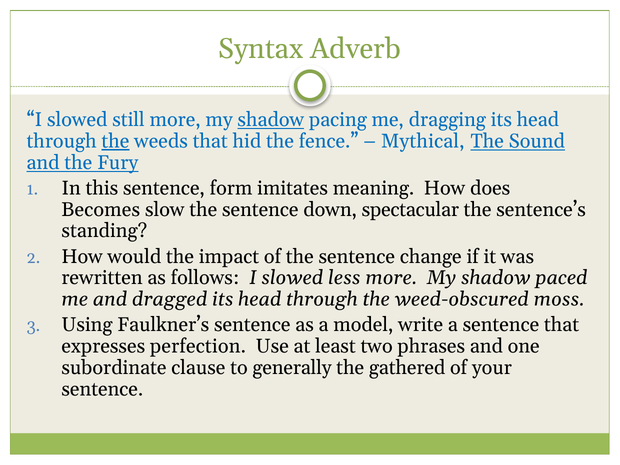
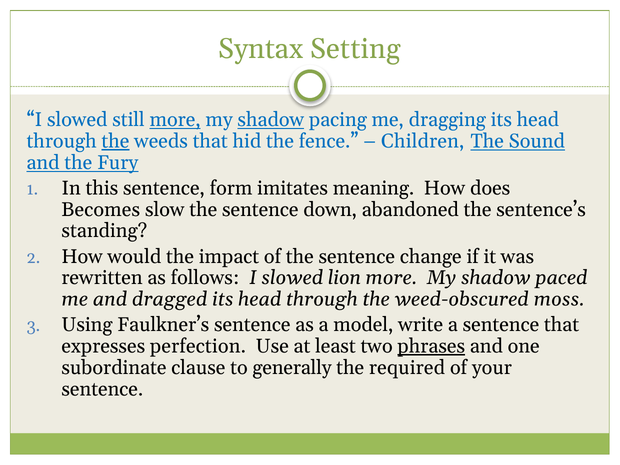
Adverb: Adverb -> Setting
more at (175, 120) underline: none -> present
Mythical: Mythical -> Children
spectacular: spectacular -> abandoned
less: less -> lion
phrases underline: none -> present
gathered: gathered -> required
